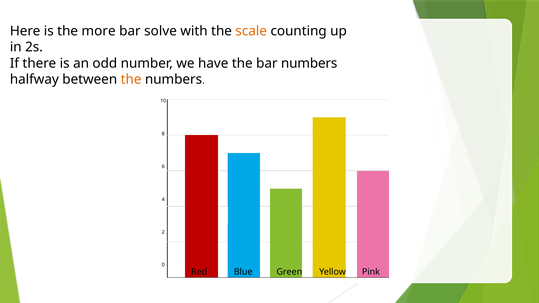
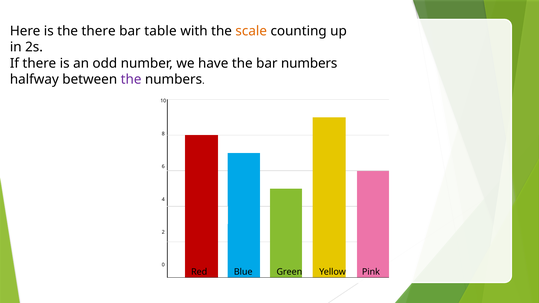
the more: more -> there
solve: solve -> table
the at (131, 80) colour: orange -> purple
